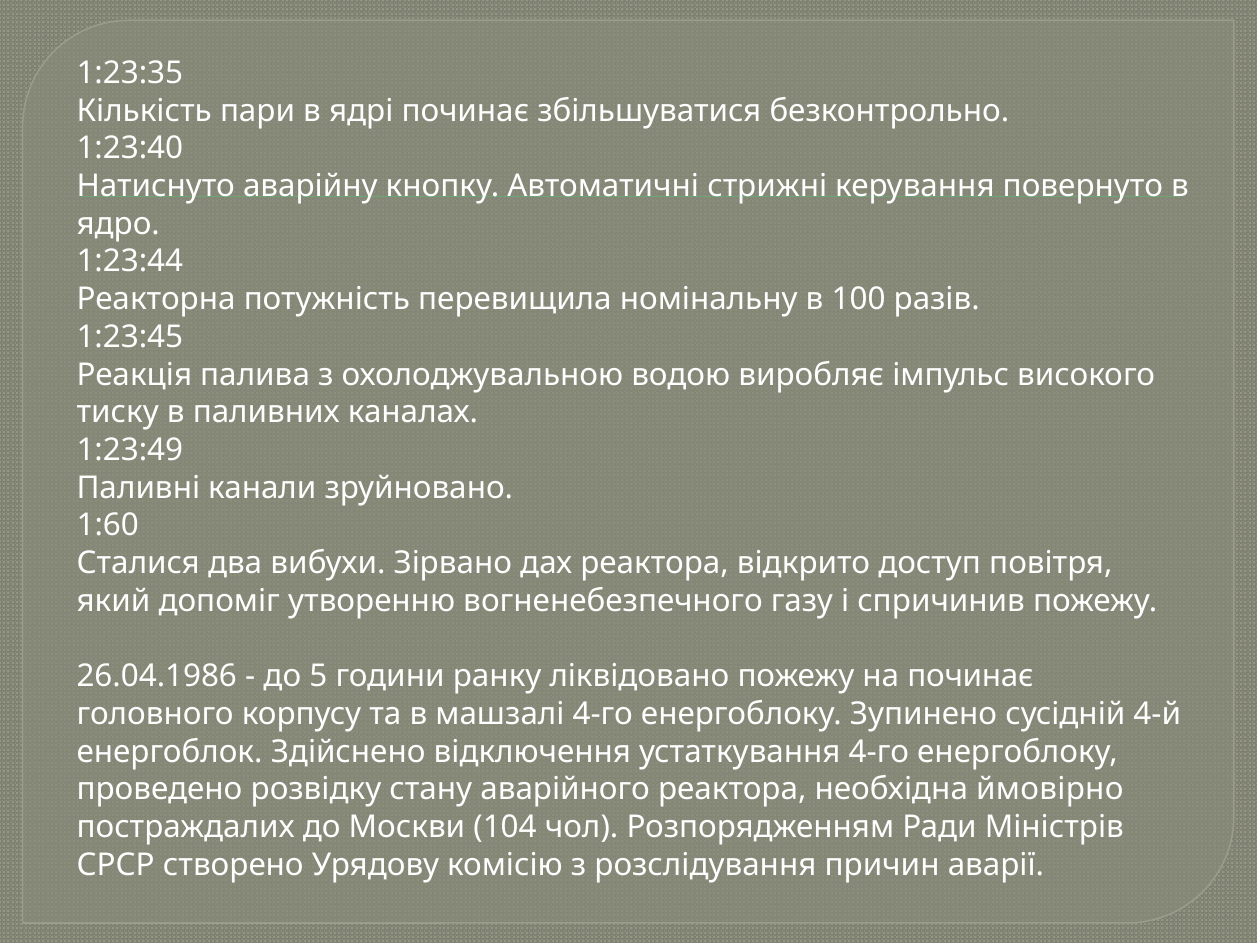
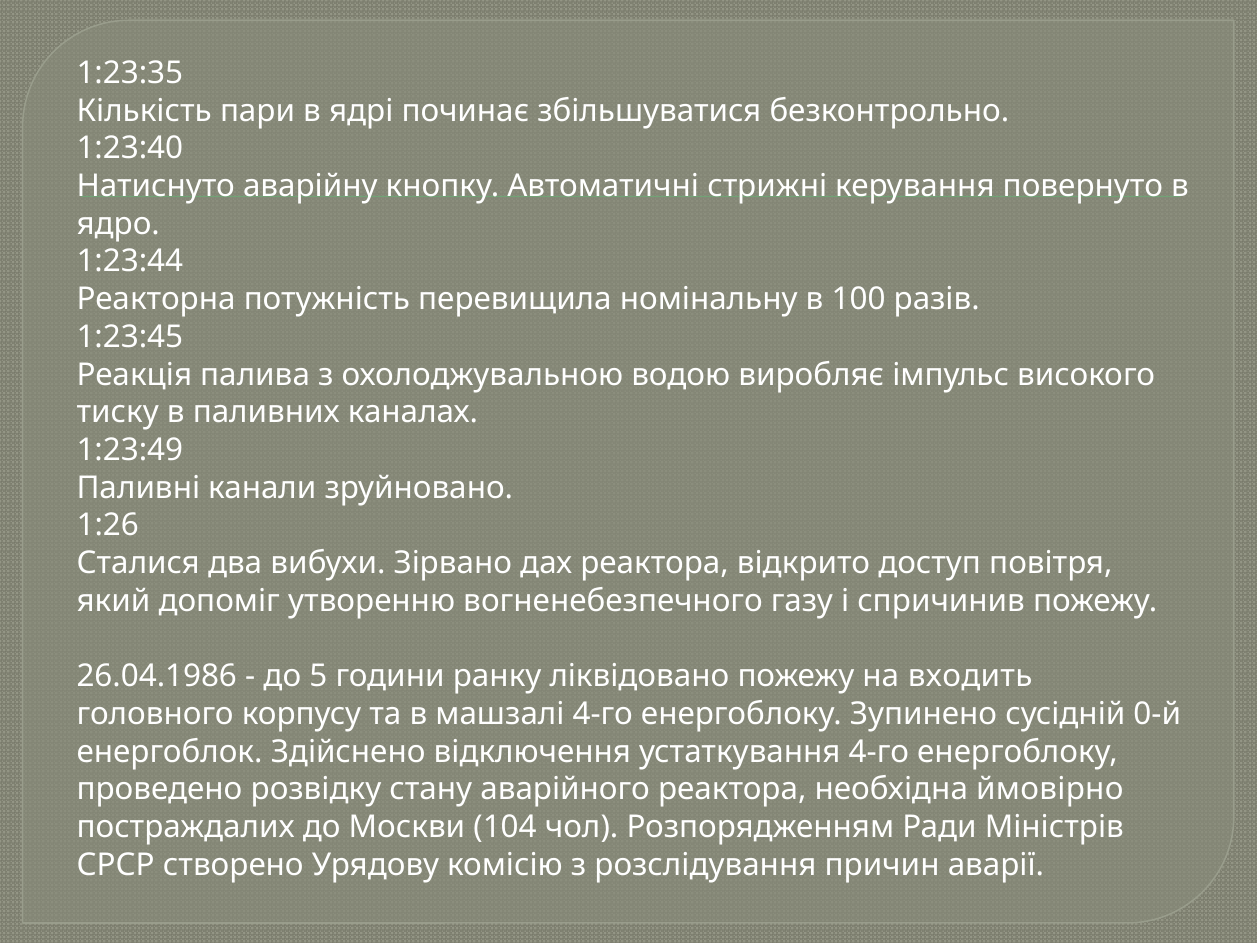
1:60: 1:60 -> 1:26
на починає: починає -> входить
4-й: 4-й -> 0-й
